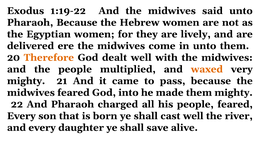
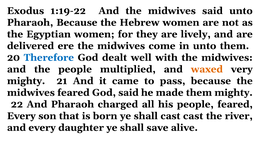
Therefore colour: orange -> blue
God into: into -> said
cast well: well -> cast
